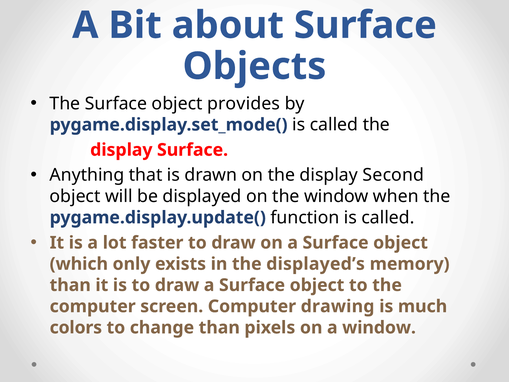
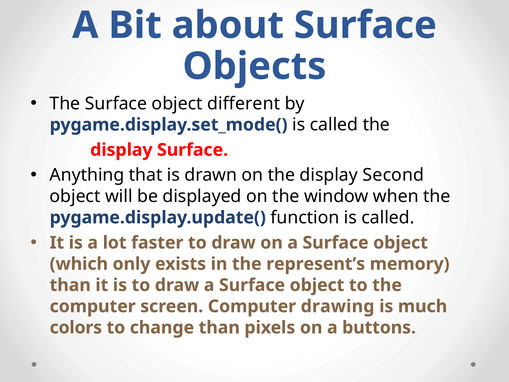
provides: provides -> different
displayed’s: displayed’s -> represent’s
a window: window -> buttons
